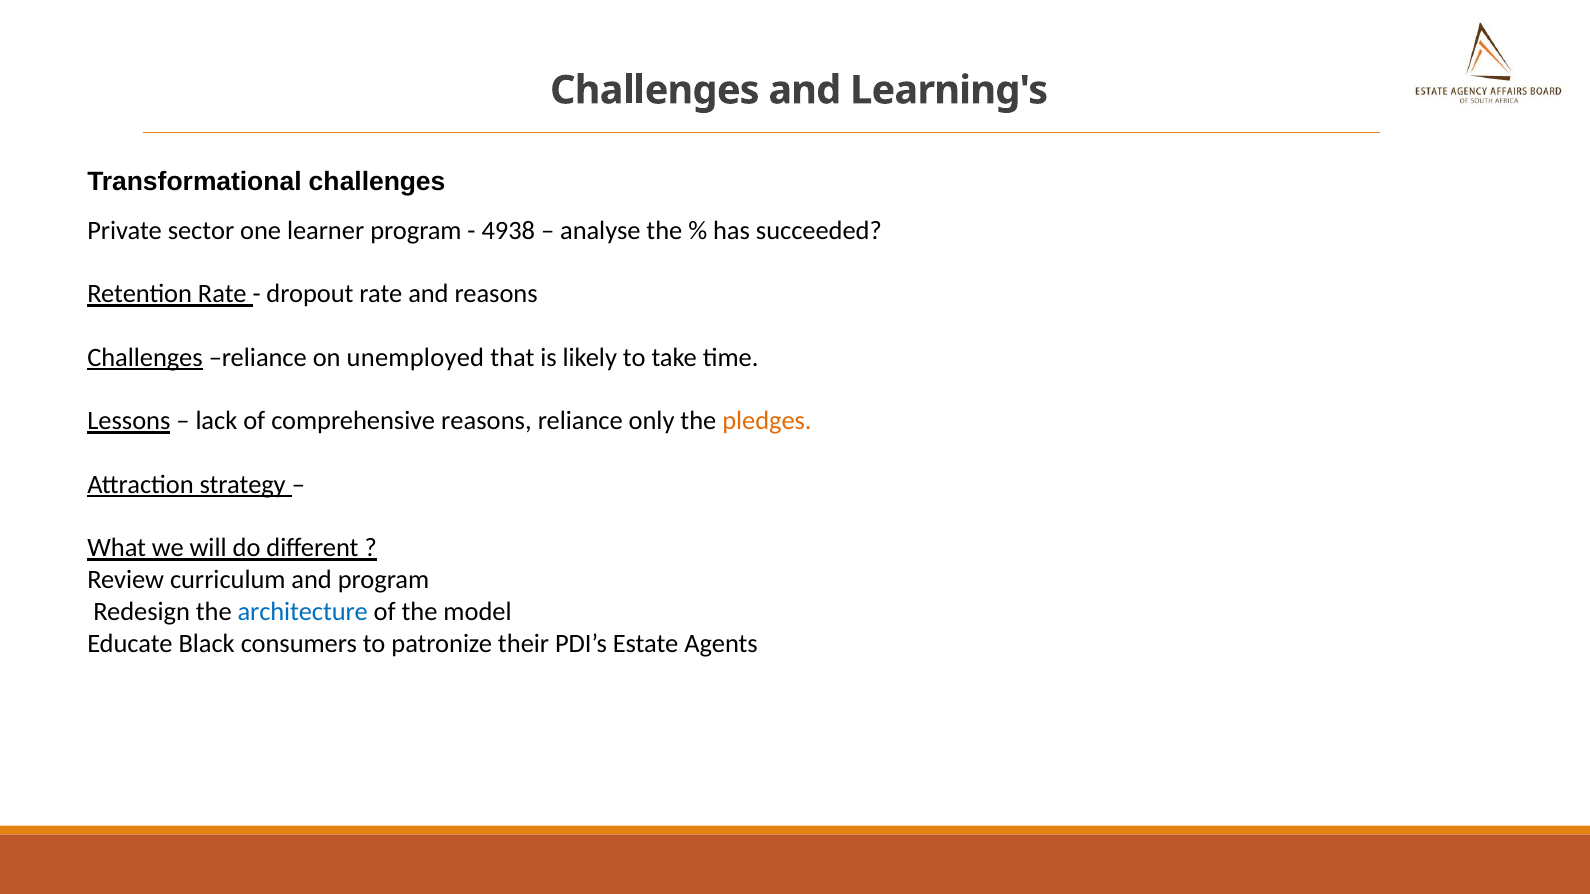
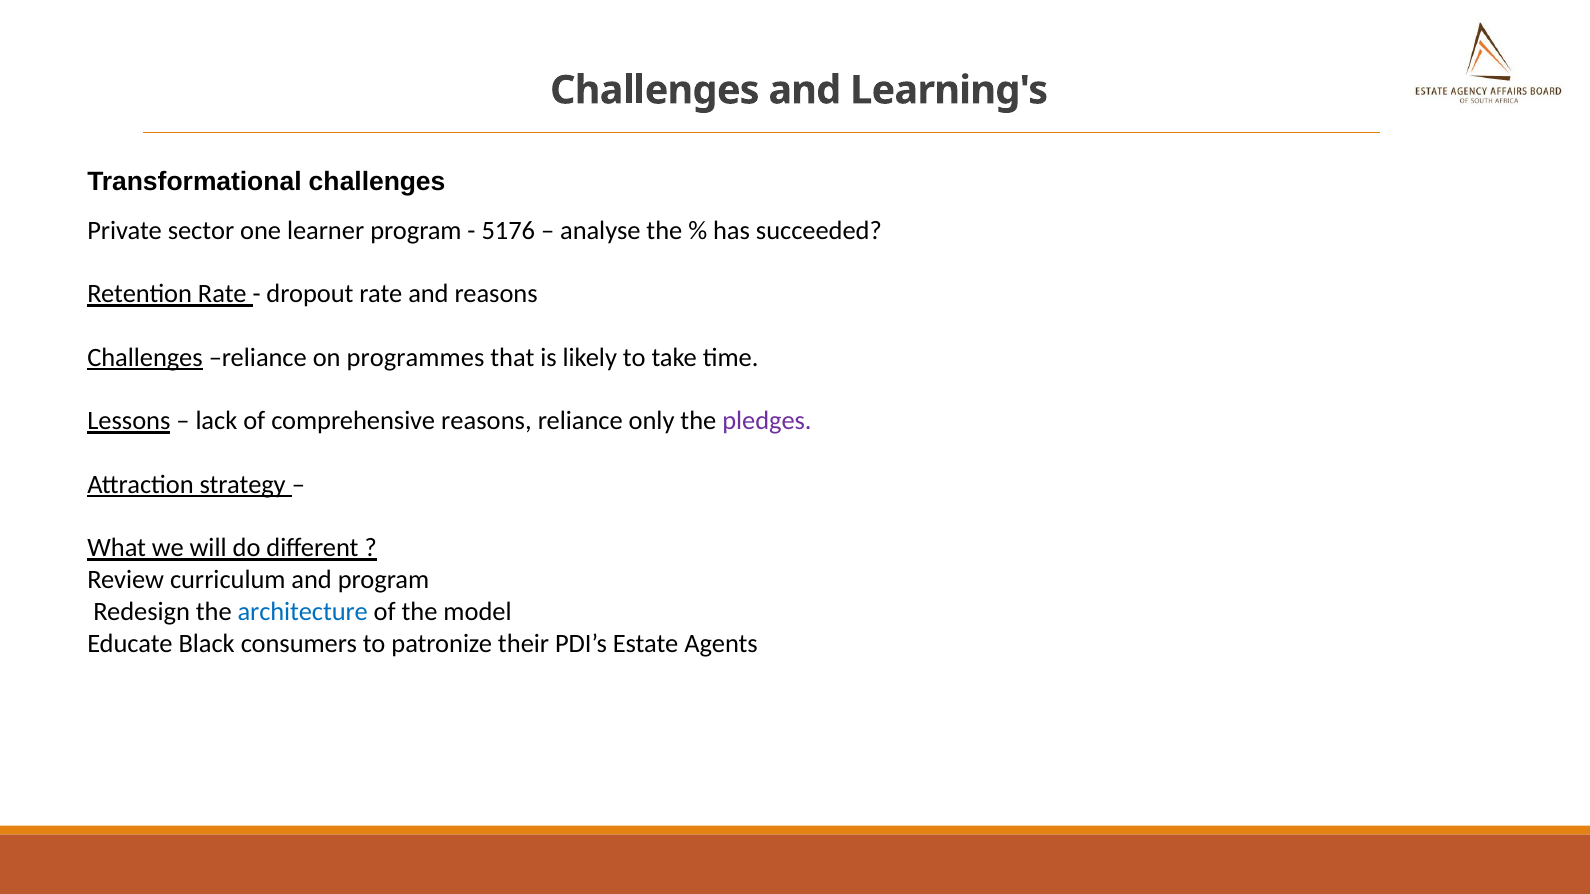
4938: 4938 -> 5176
unemployed: unemployed -> programmes
pledges colour: orange -> purple
